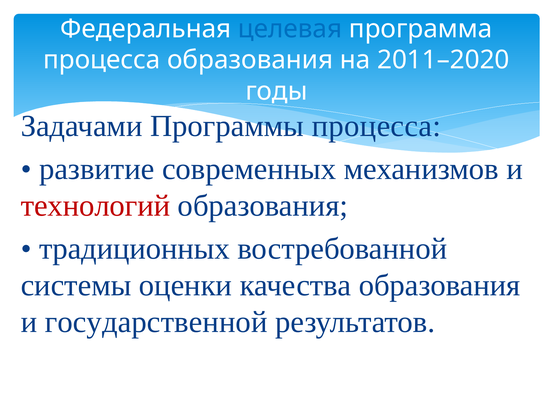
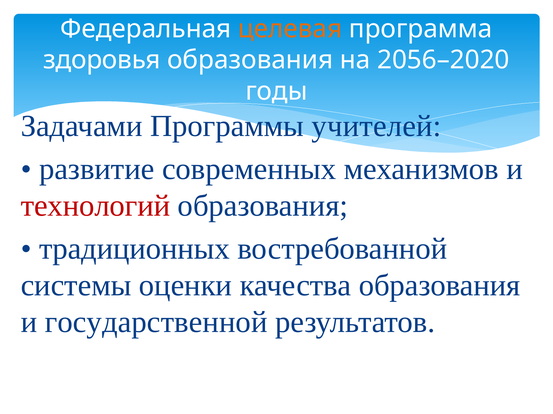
целевая colour: blue -> orange
процесса at (102, 60): процесса -> здоровья
2011–2020: 2011–2020 -> 2056–2020
Программы процесса: процесса -> учителей
